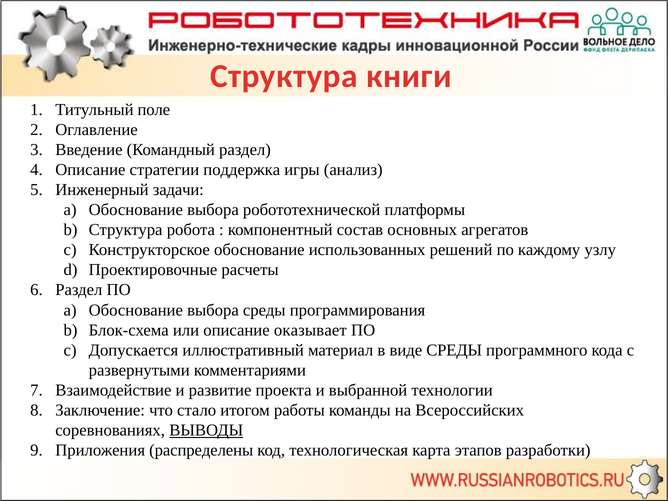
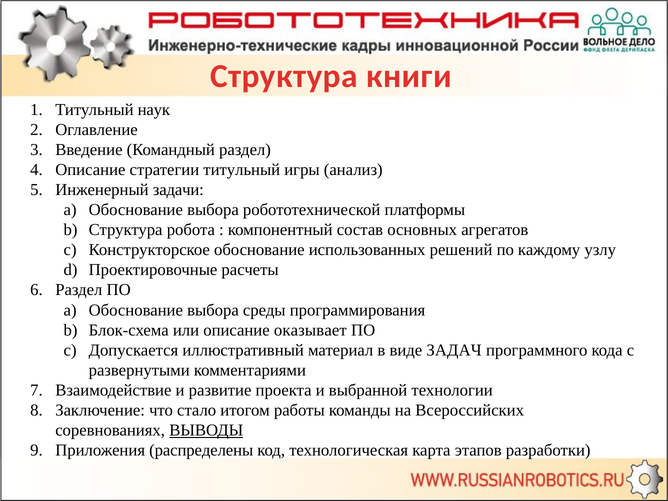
поле: поле -> наук
стратегии поддержка: поддержка -> титульный
виде СРЕДЫ: СРЕДЫ -> ЗАДАЧ
